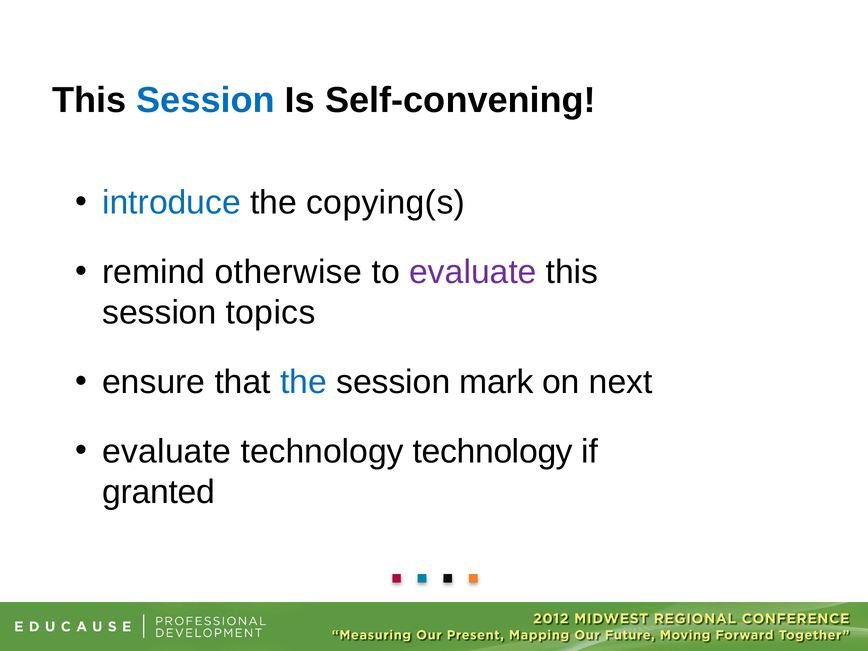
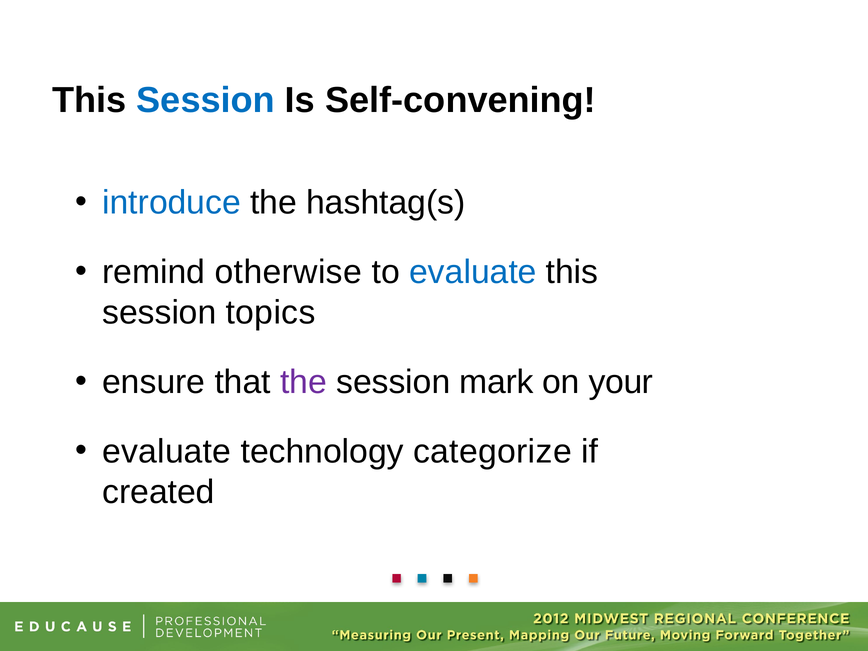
copying(s: copying(s -> hashtag(s
evaluate at (473, 272) colour: purple -> blue
the at (303, 382) colour: blue -> purple
next: next -> your
technology technology: technology -> categorize
granted: granted -> created
